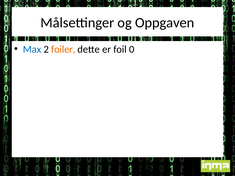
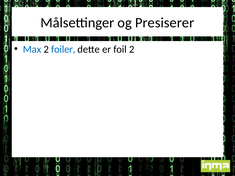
Oppgaven: Oppgaven -> Presiserer
foiler colour: orange -> blue
foil 0: 0 -> 2
